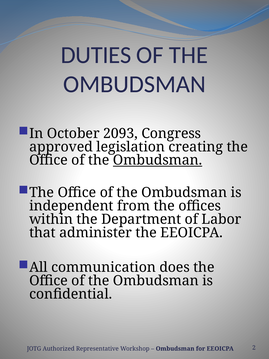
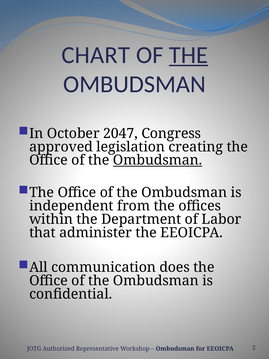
DUTIES: DUTIES -> CHART
THE at (188, 55) underline: none -> present
2093: 2093 -> 2047
